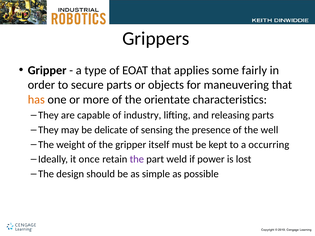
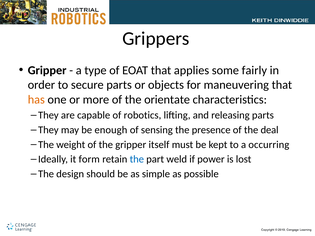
industry: industry -> robotics
delicate: delicate -> enough
well: well -> deal
once: once -> form
the at (137, 159) colour: purple -> blue
